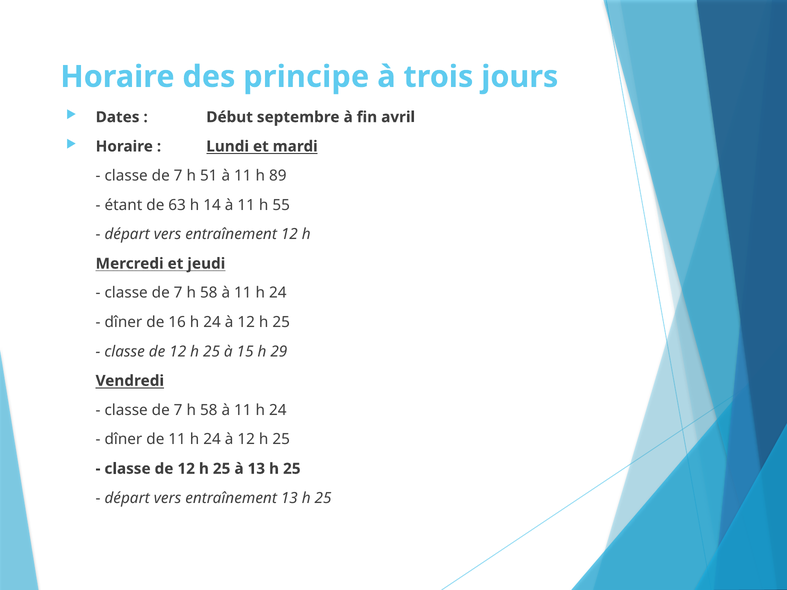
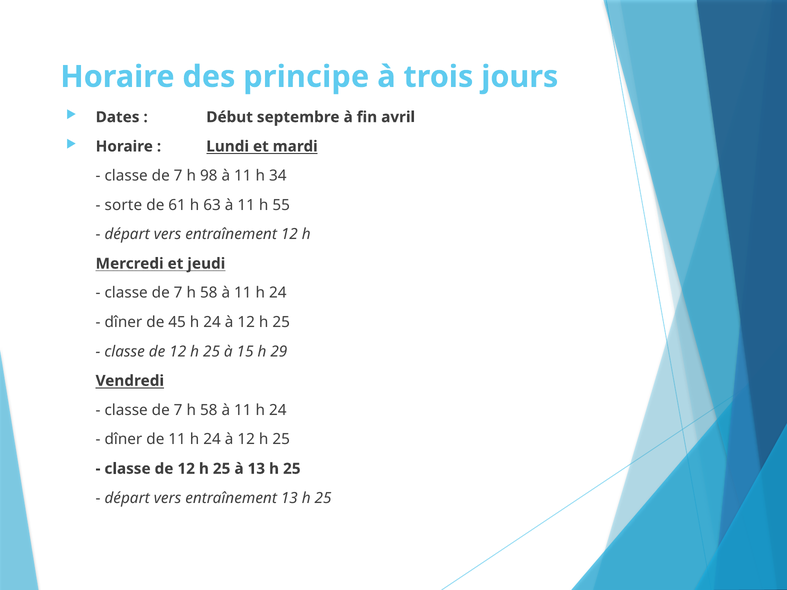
51: 51 -> 98
89: 89 -> 34
étant: étant -> sorte
63: 63 -> 61
14: 14 -> 63
16: 16 -> 45
